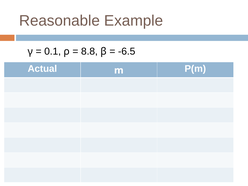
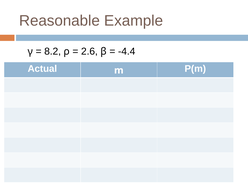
0.1: 0.1 -> 8.2
8.8: 8.8 -> 2.6
-6.5: -6.5 -> -4.4
